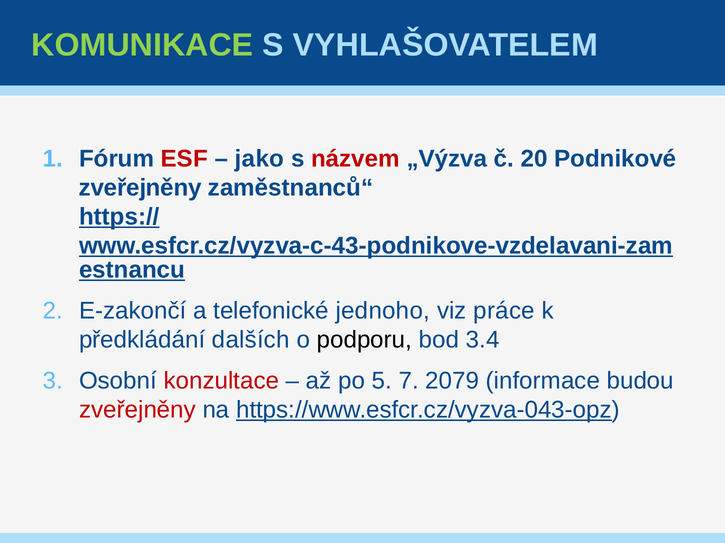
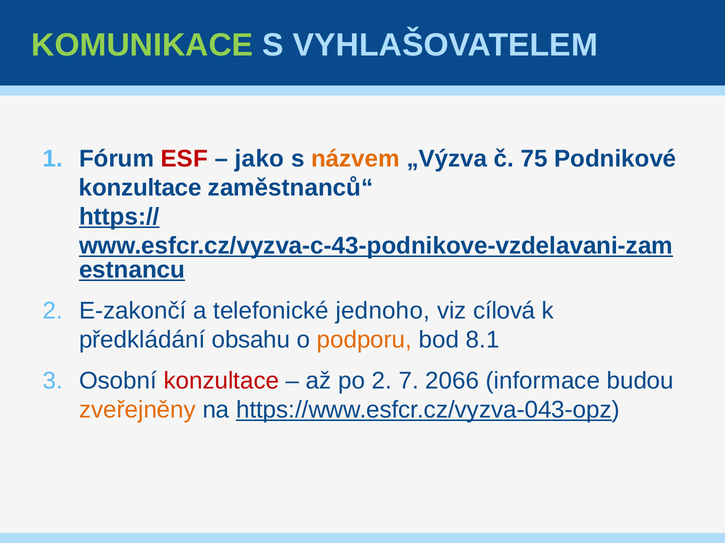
názvem colour: red -> orange
20: 20 -> 75
zveřejněny at (140, 188): zveřejněny -> konzultace
práce: práce -> cílová
dalších: dalších -> obsahu
podporu colour: black -> orange
3.4: 3.4 -> 8.1
po 5: 5 -> 2
2079: 2079 -> 2066
zveřejněny at (137, 410) colour: red -> orange
